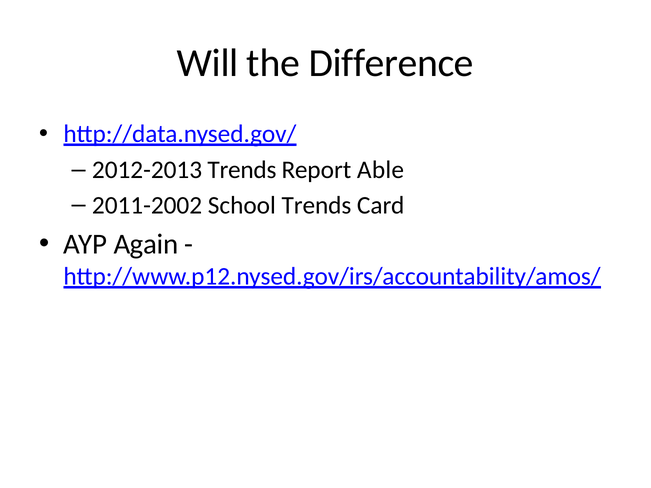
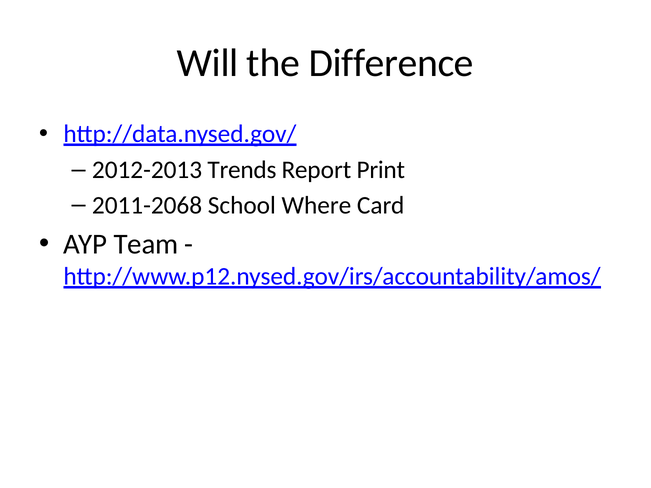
Able: Able -> Print
2011-2002: 2011-2002 -> 2011-2068
School Trends: Trends -> Where
Again: Again -> Team
